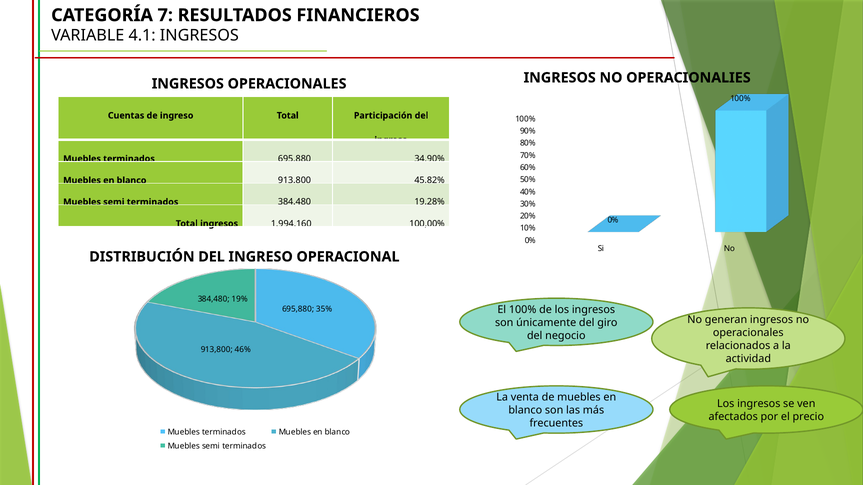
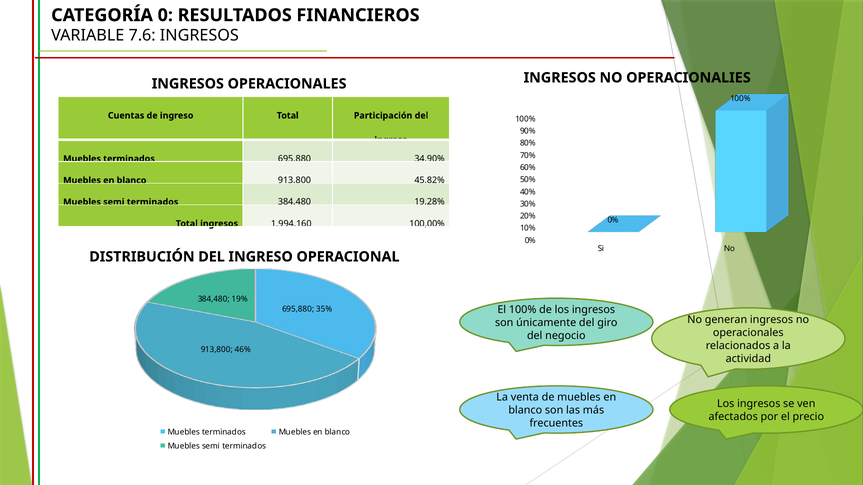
7: 7 -> 0
4.1: 4.1 -> 7.6
